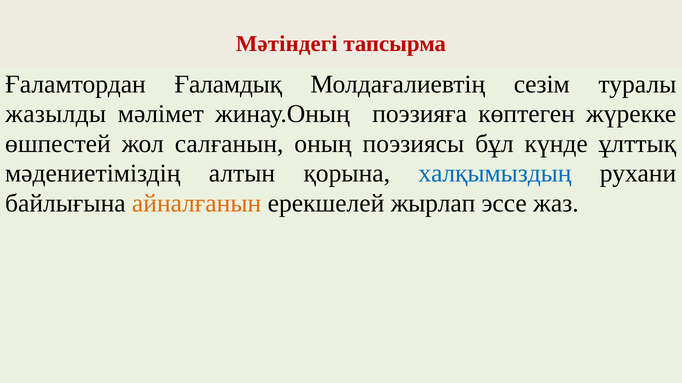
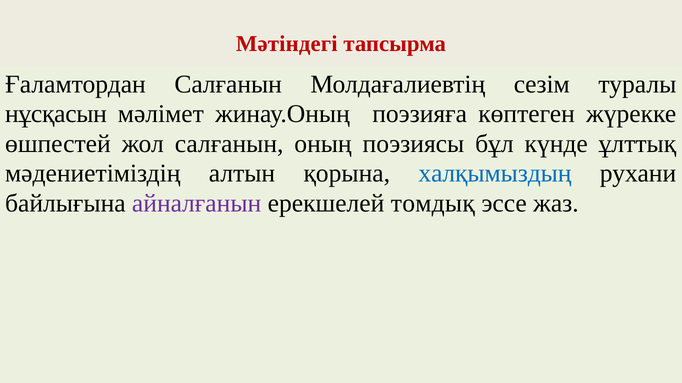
Ғаламтордан Ғаламдық: Ғаламдық -> Салғанын
жазылды: жазылды -> нұсқасын
айналғанын colour: orange -> purple
жырлап: жырлап -> томдық
